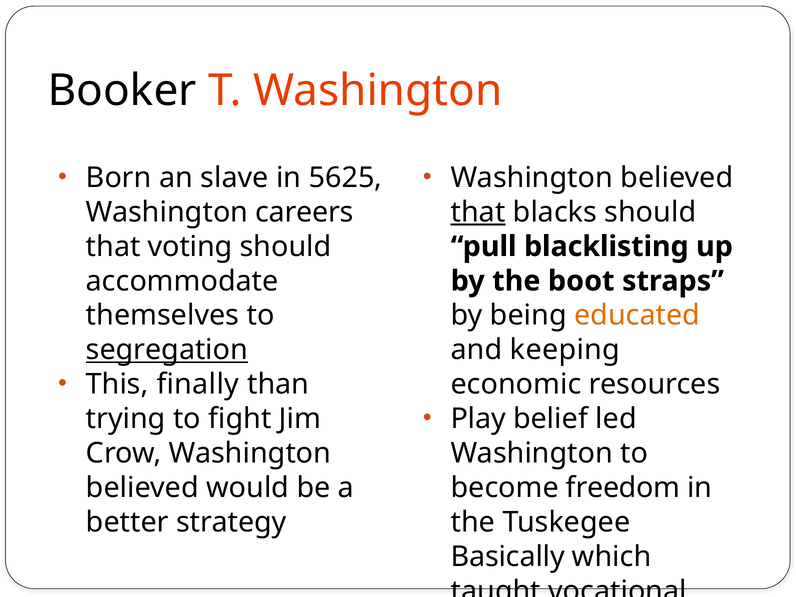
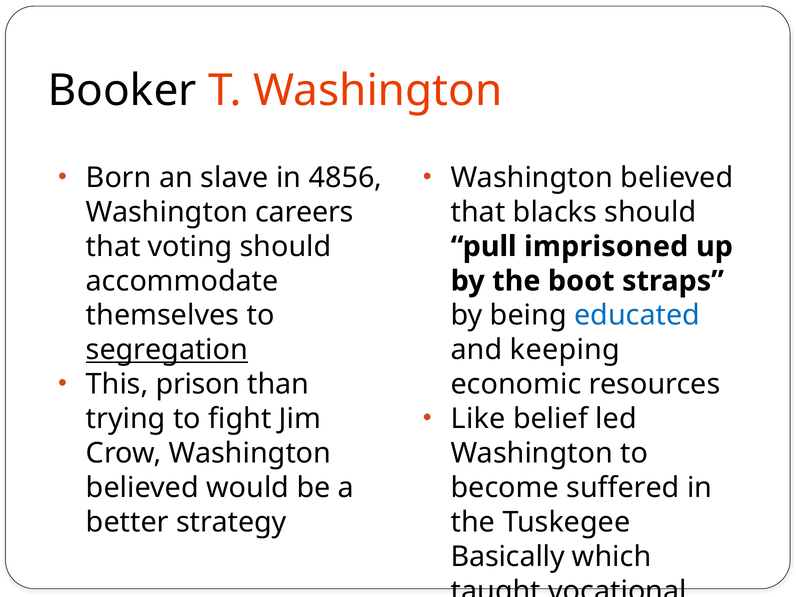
5625: 5625 -> 4856
that at (478, 212) underline: present -> none
blacklisting: blacklisting -> imprisoned
educated colour: orange -> blue
finally: finally -> prison
Play: Play -> Like
freedom: freedom -> suffered
